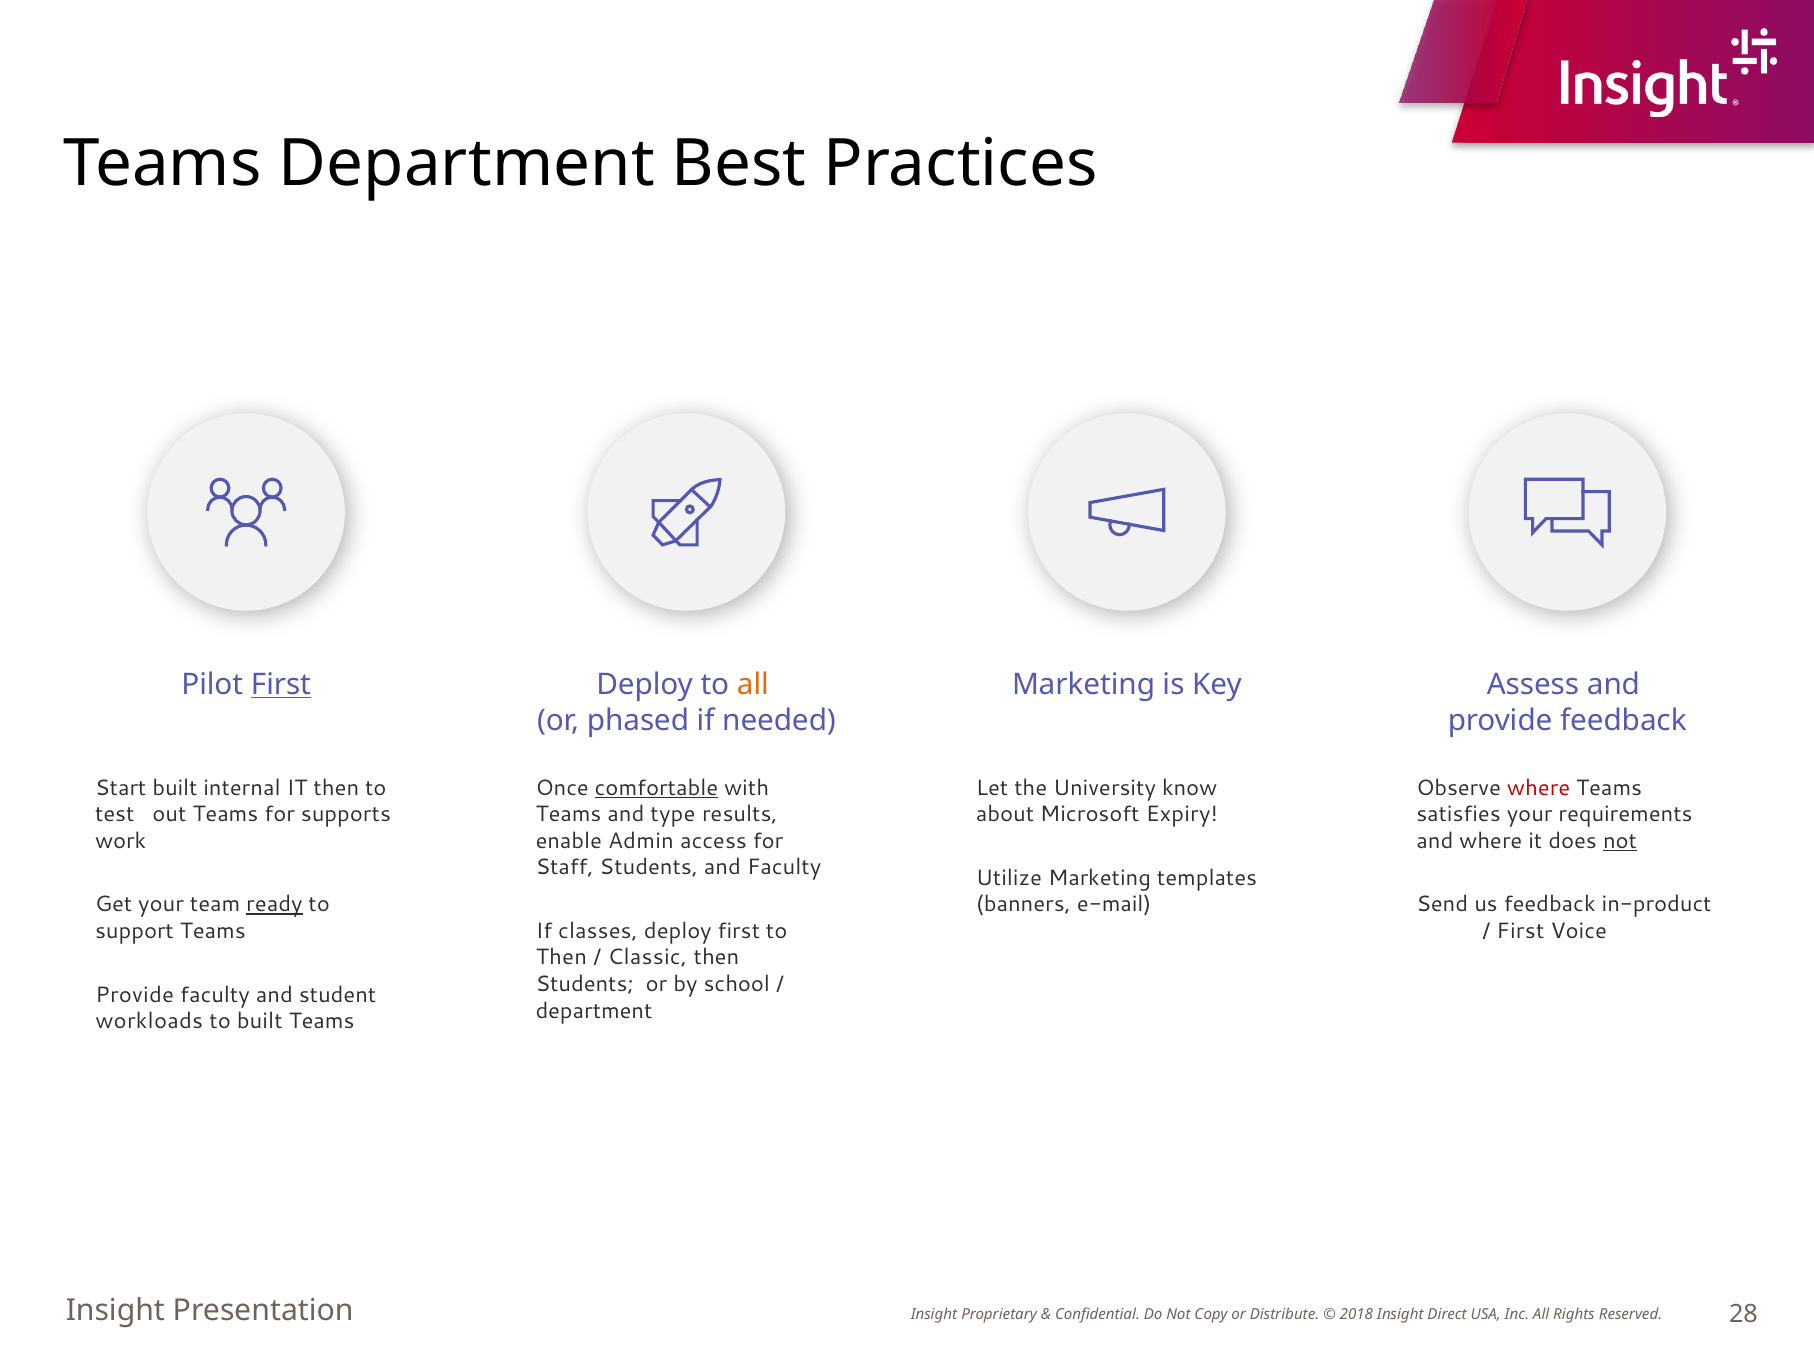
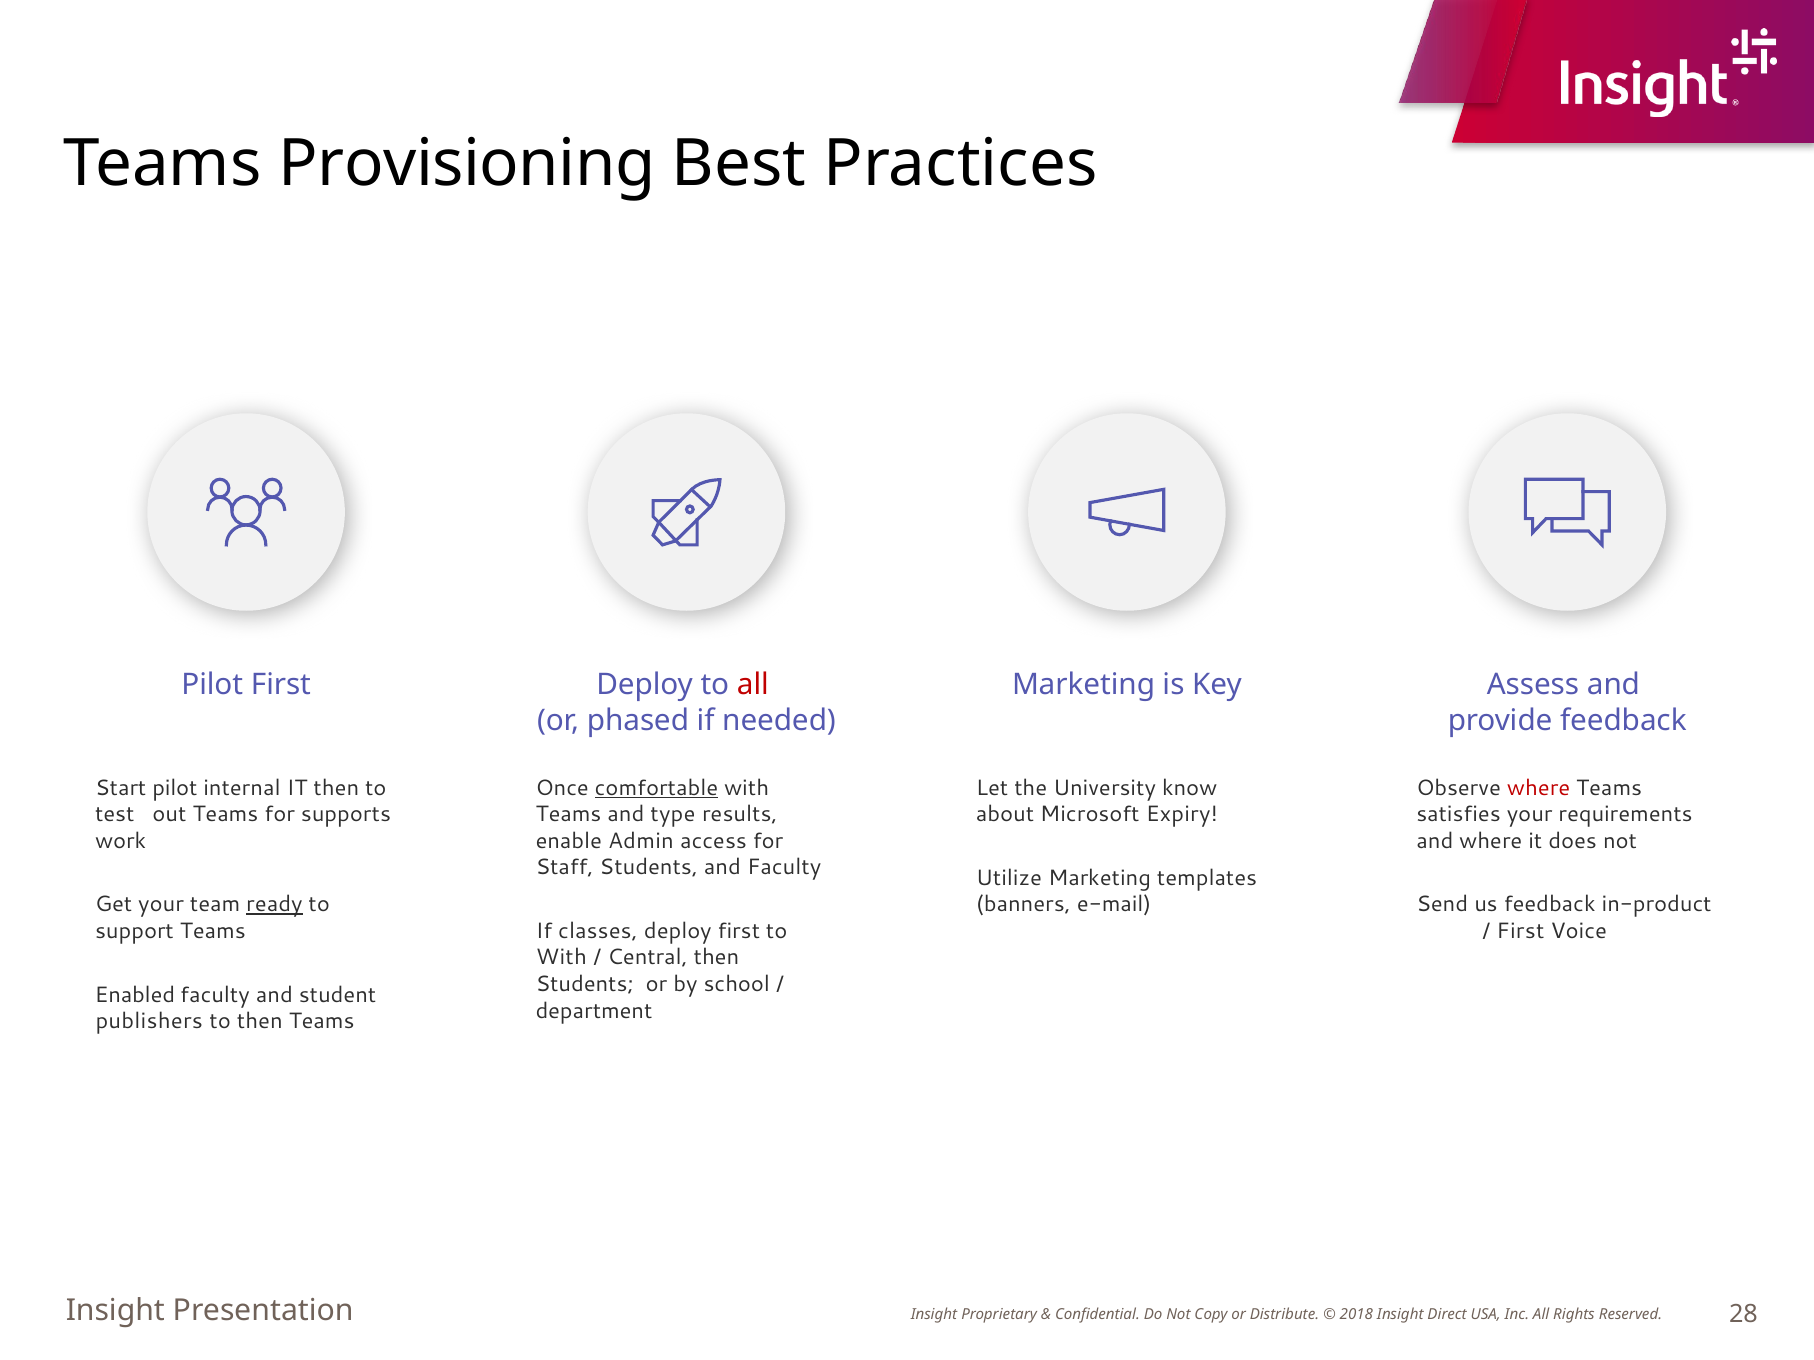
Teams Department: Department -> Provisioning
First at (281, 685) underline: present -> none
all at (753, 685) colour: orange -> red
Start built: built -> pilot
not at (1620, 841) underline: present -> none
Then at (561, 958): Then -> With
Classic: Classic -> Central
Provide at (135, 995): Provide -> Enabled
workloads: workloads -> publishers
to built: built -> then
